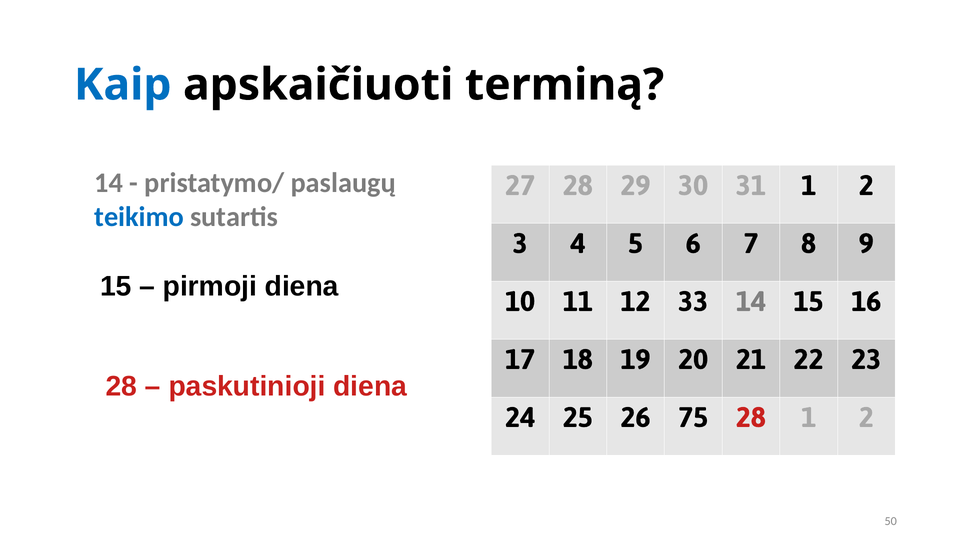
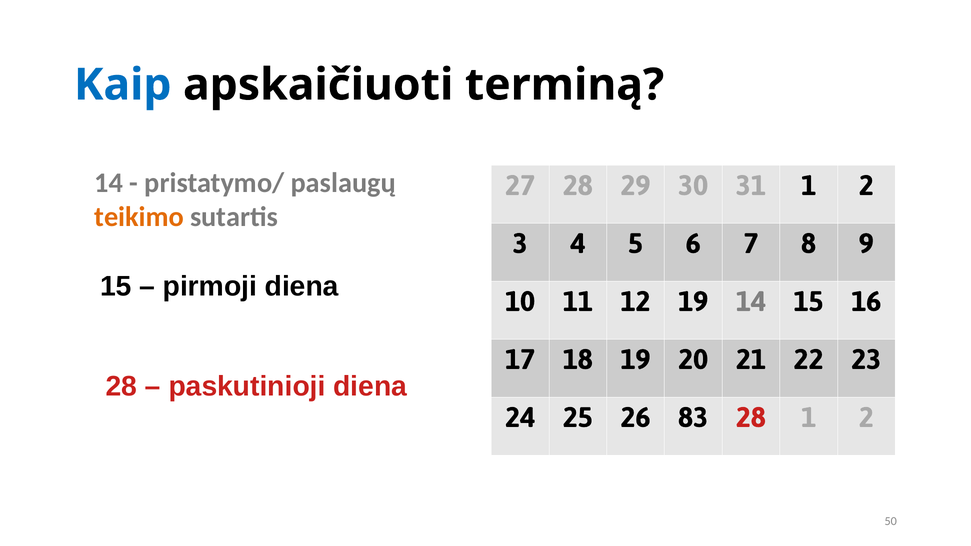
teikimo colour: blue -> orange
12 33: 33 -> 19
75: 75 -> 83
